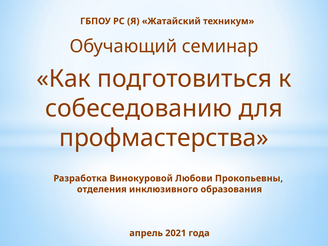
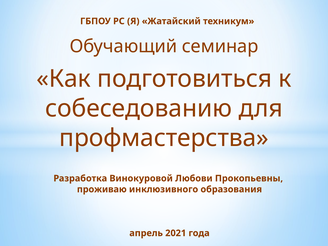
отделения: отделения -> проживаю
